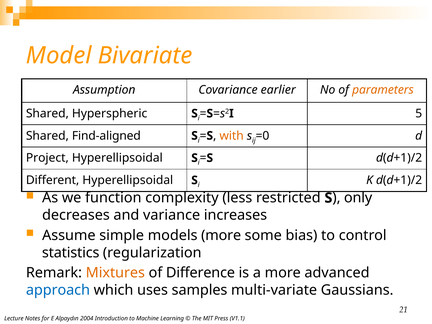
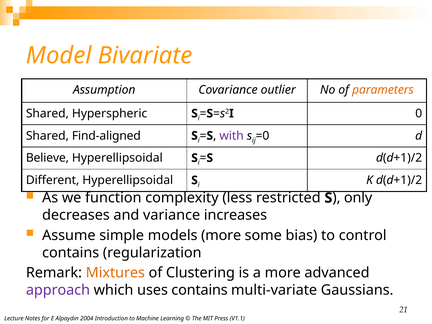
earlier: earlier -> outlier
5: 5 -> 0
with colour: orange -> purple
Project: Project -> Believe
statistics at (71, 253): statistics -> contains
Difference: Difference -> Clustering
approach colour: blue -> purple
uses samples: samples -> contains
